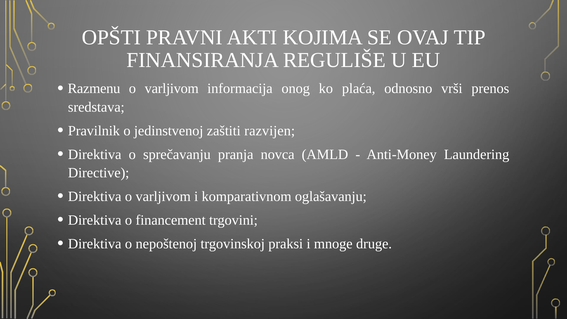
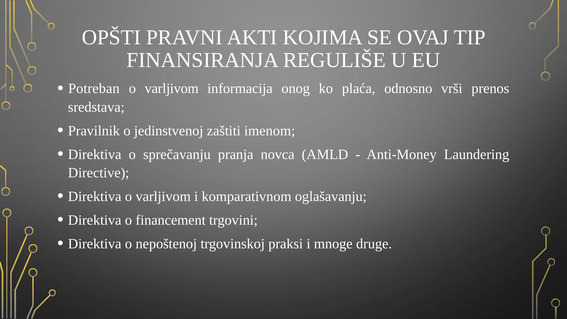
Razmenu: Razmenu -> Potreban
razvijen: razvijen -> imenom
